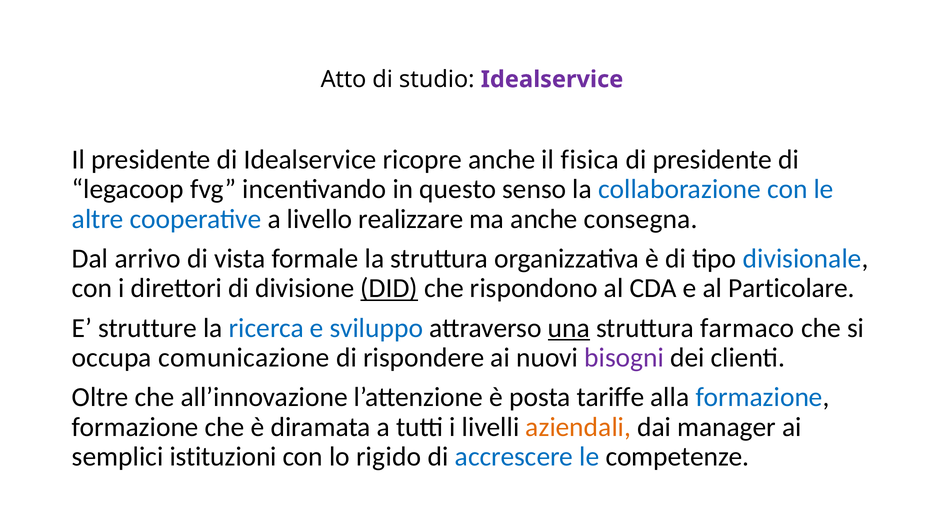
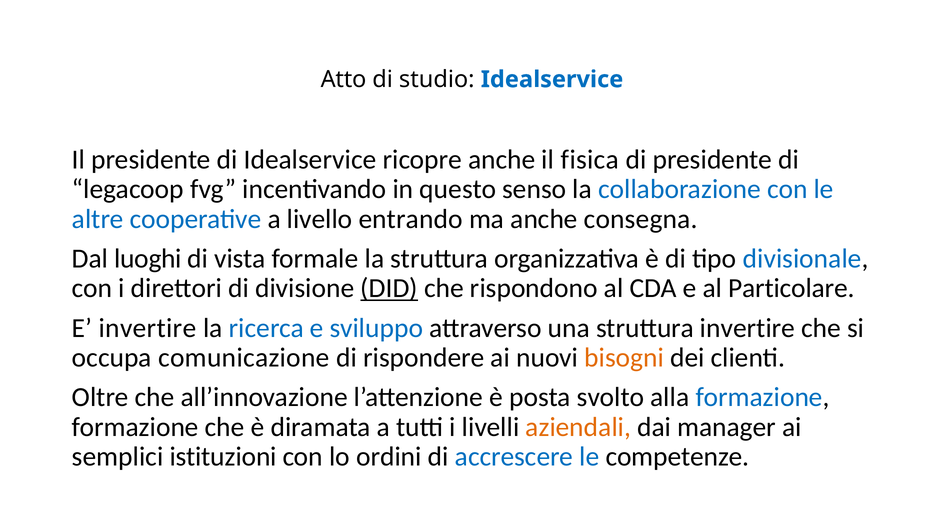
Idealservice at (552, 79) colour: purple -> blue
realizzare: realizzare -> entrando
arrivo: arrivo -> luoghi
E strutture: strutture -> invertire
una underline: present -> none
struttura farmaco: farmaco -> invertire
bisogni colour: purple -> orange
tariffe: tariffe -> svolto
rigido: rigido -> ordini
